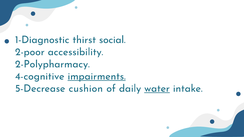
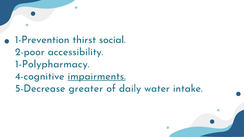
1-Diagnostic: 1-Diagnostic -> 1-Prevention
2-Polypharmacy: 2-Polypharmacy -> 1-Polypharmacy
cushion: cushion -> greater
water underline: present -> none
